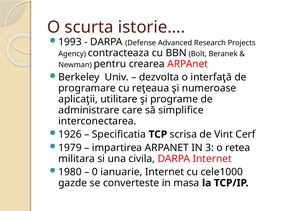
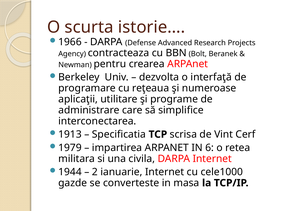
1993: 1993 -> 1966
1926: 1926 -> 1913
3: 3 -> 6
1980: 1980 -> 1944
0: 0 -> 2
